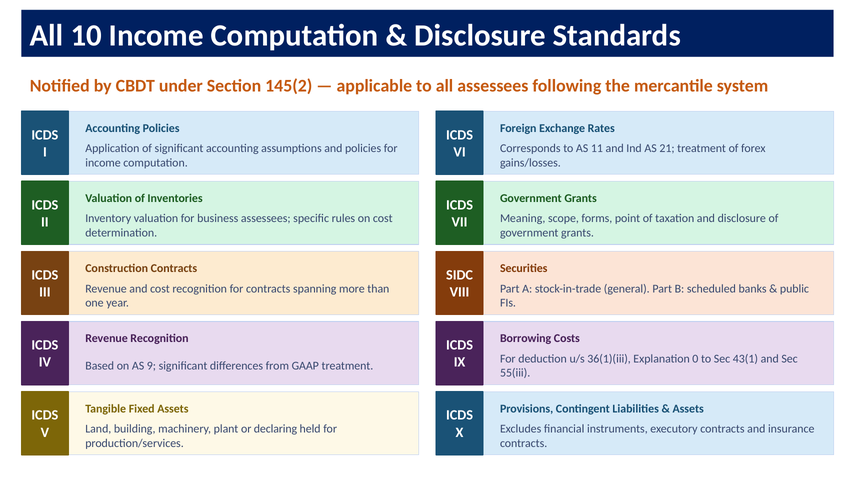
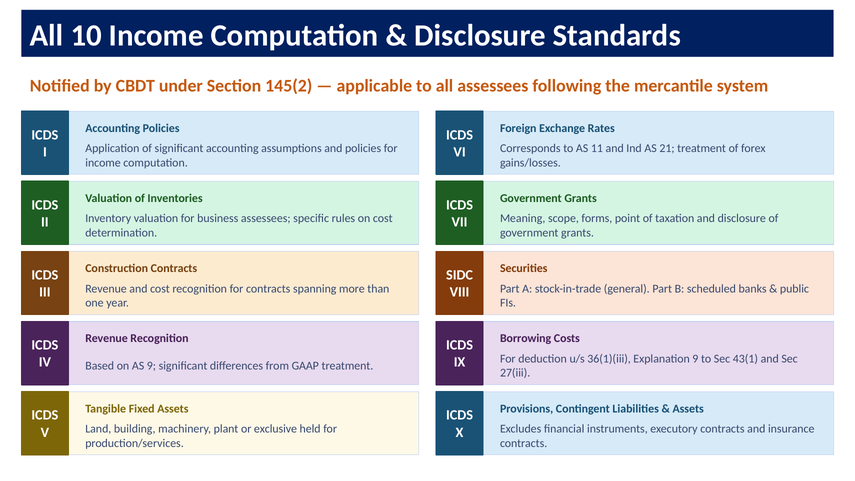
Explanation 0: 0 -> 9
55(iii: 55(iii -> 27(iii
declaring: declaring -> exclusive
